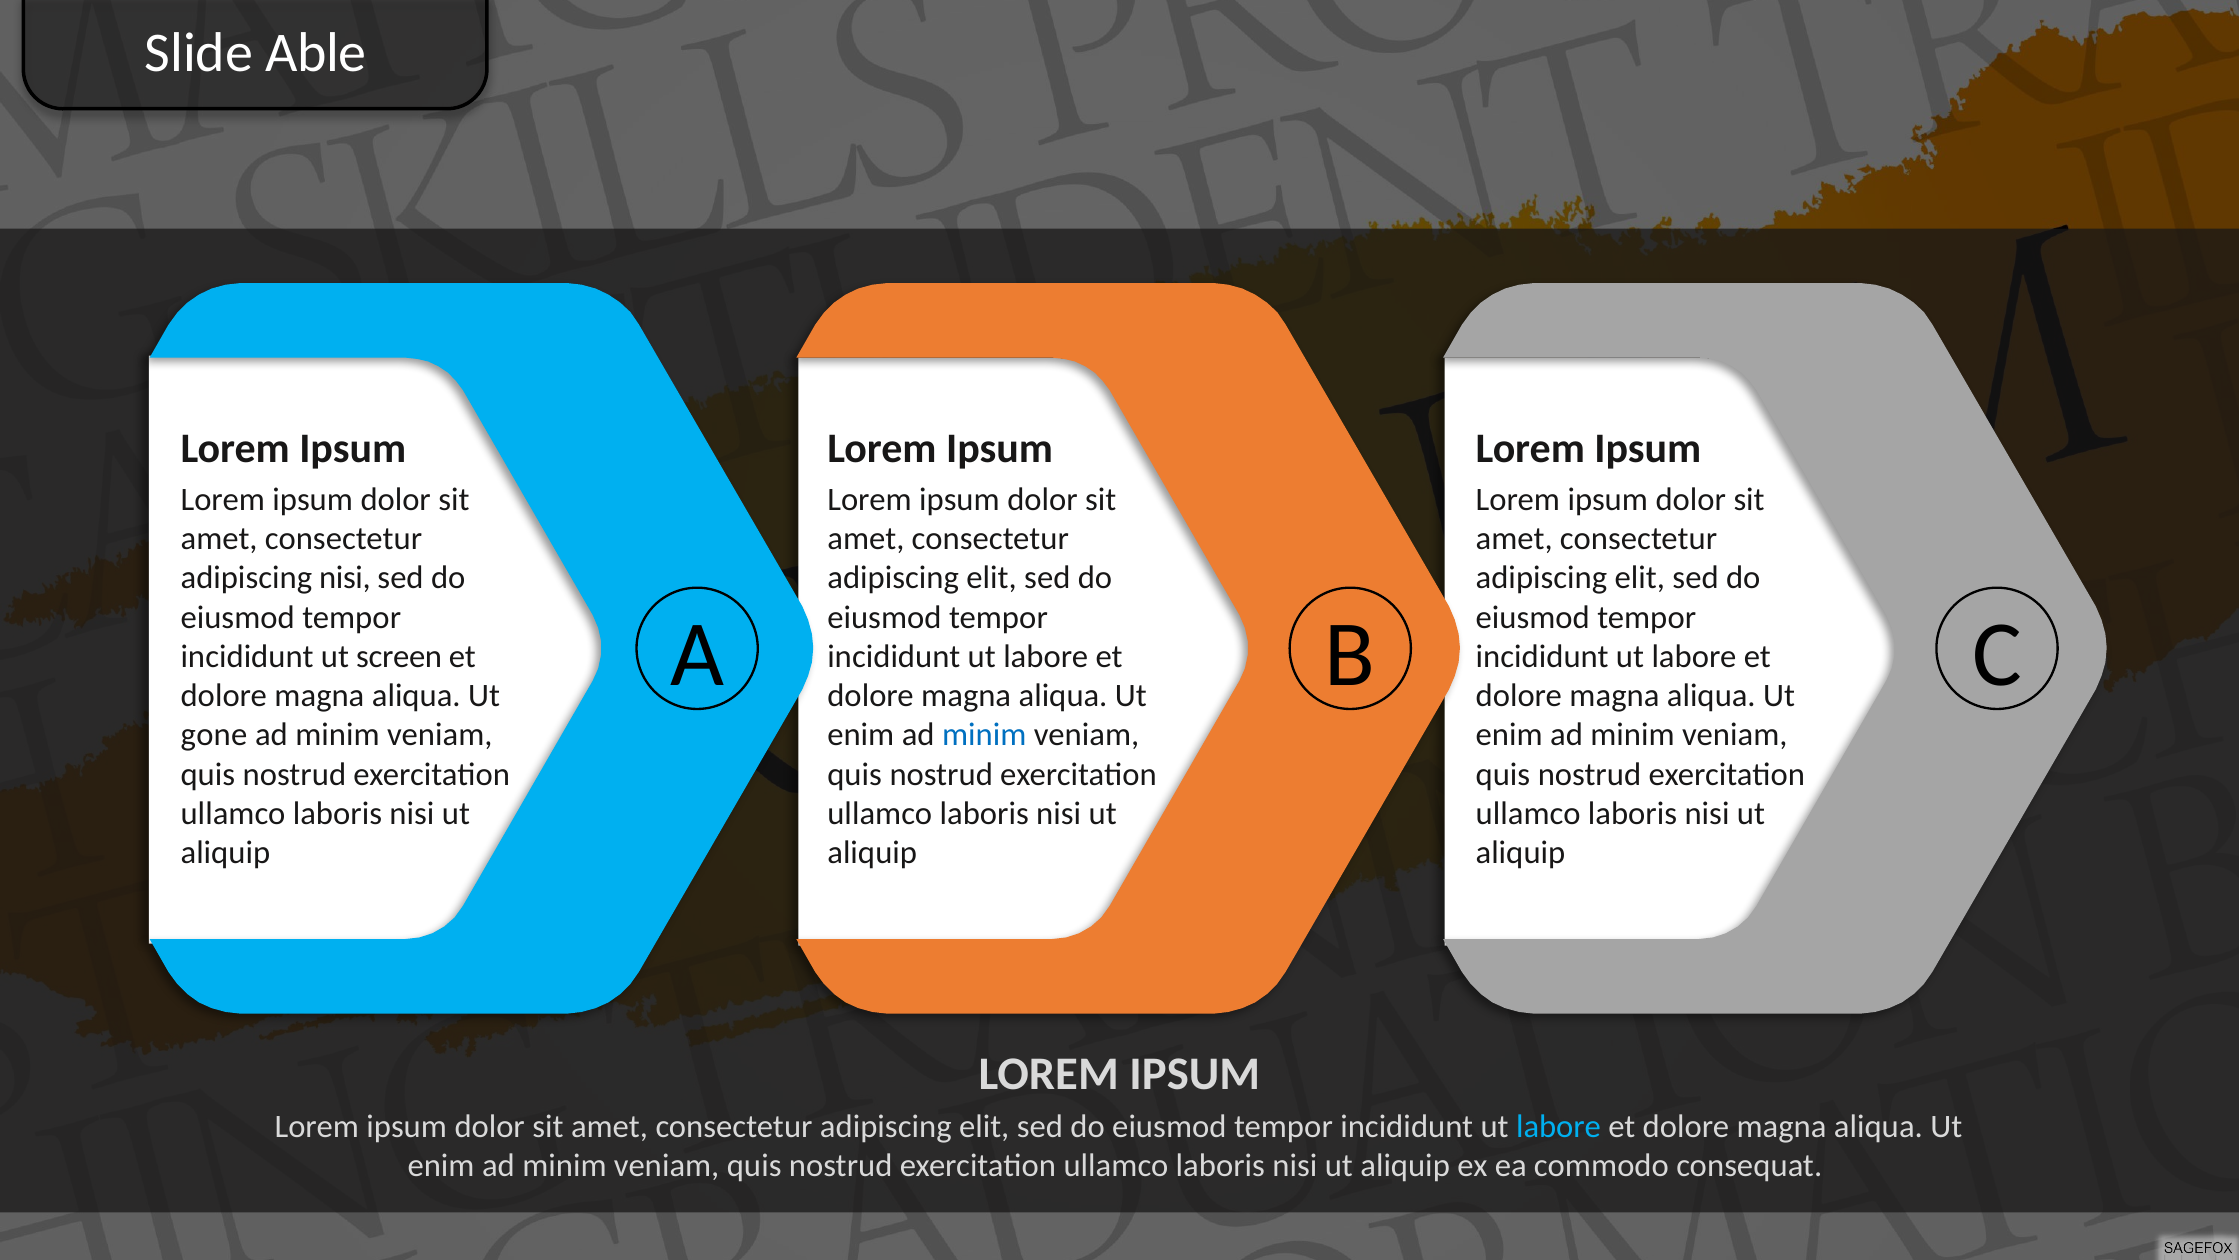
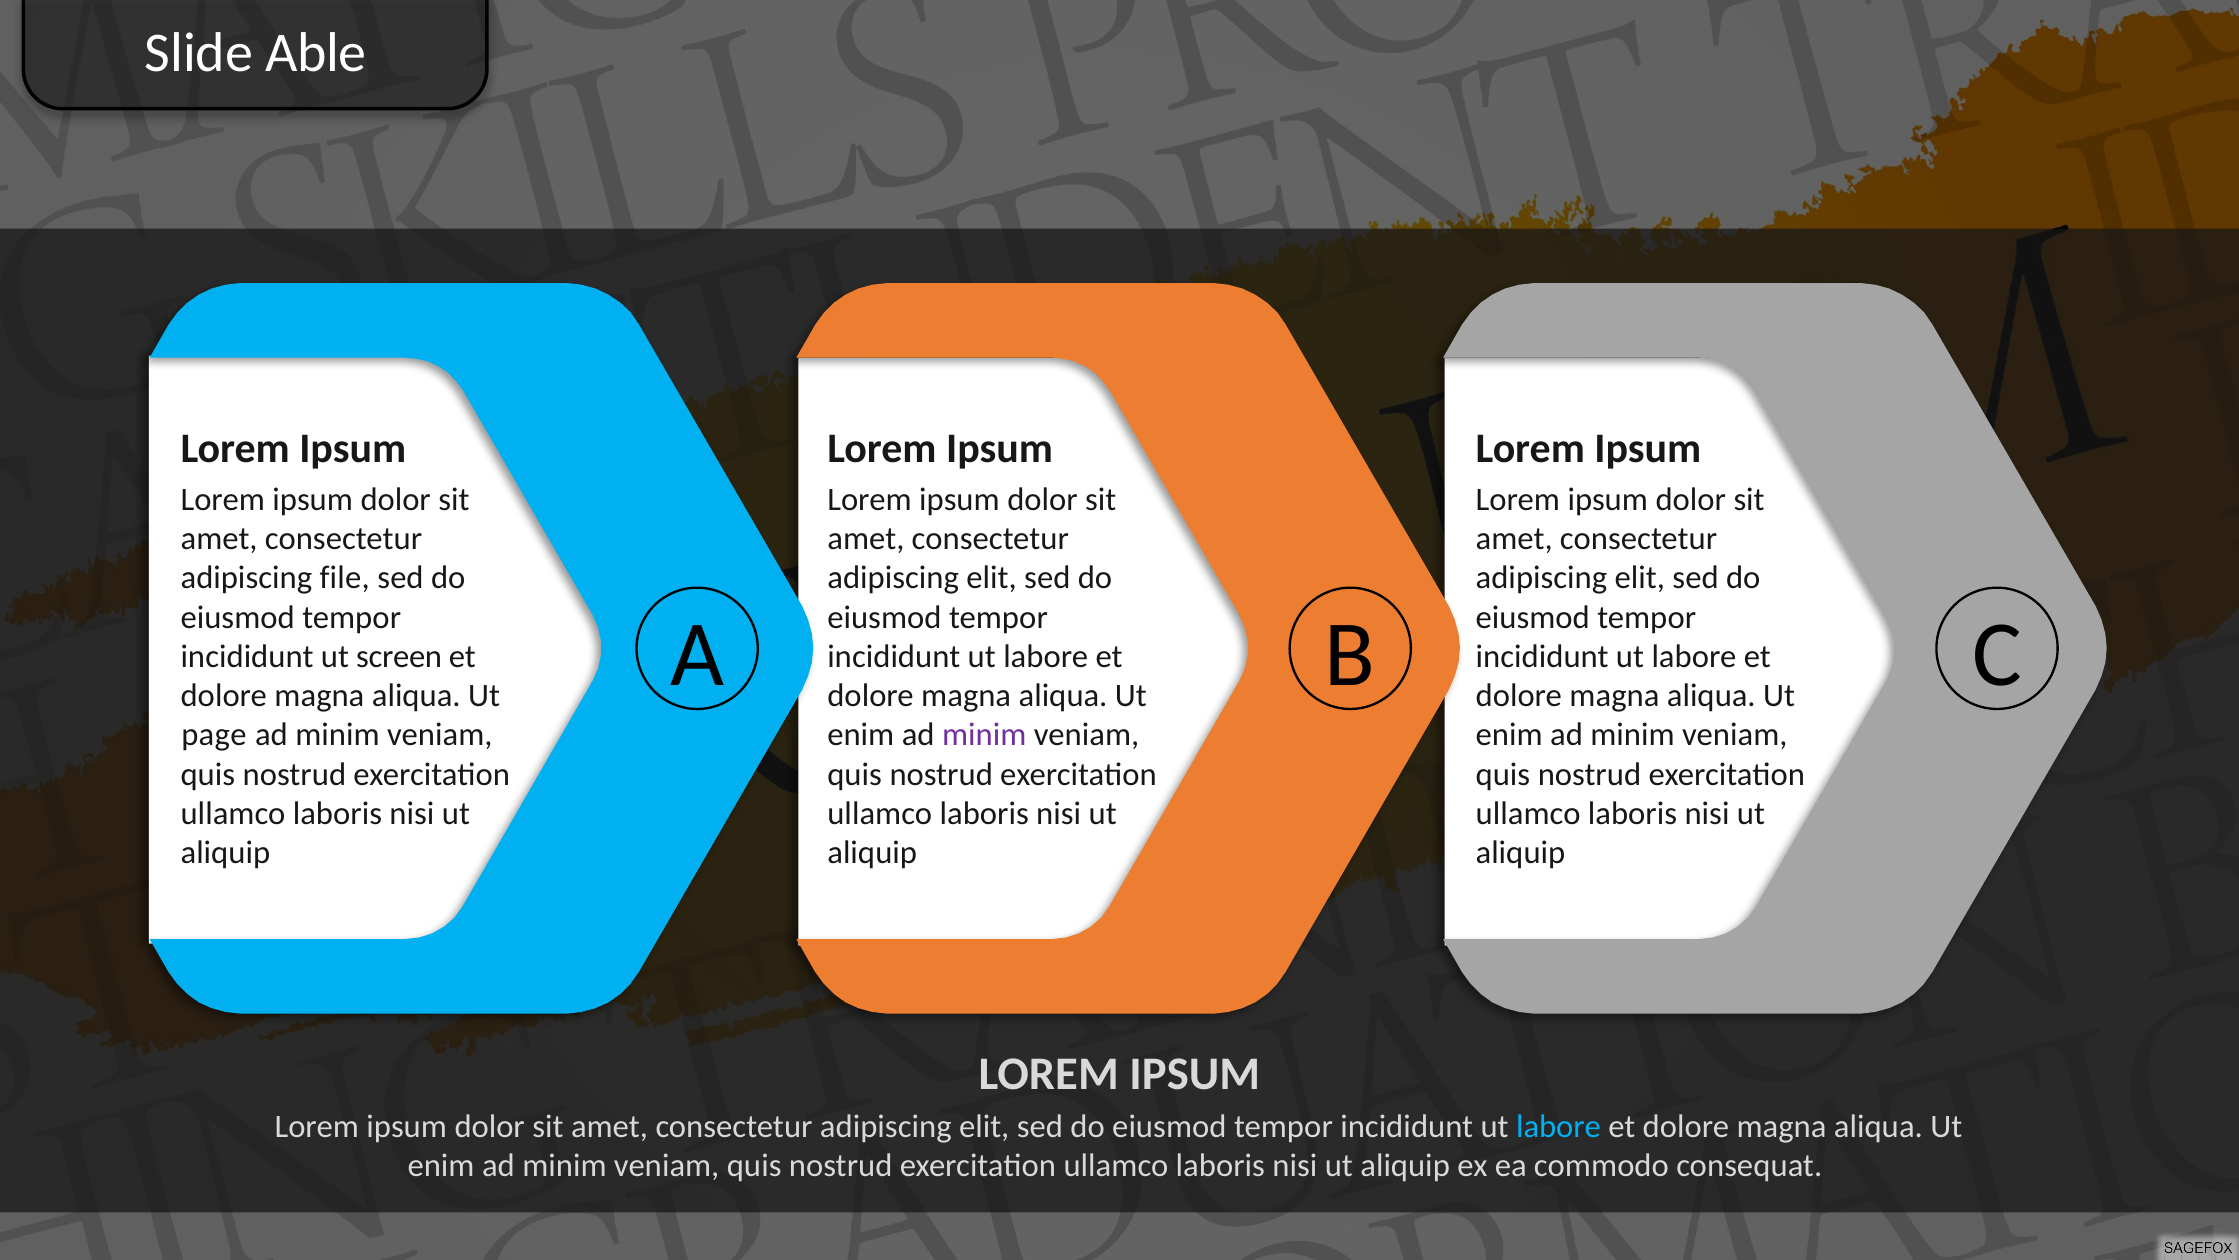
adipiscing nisi: nisi -> file
gone: gone -> page
minim at (984, 735) colour: blue -> purple
